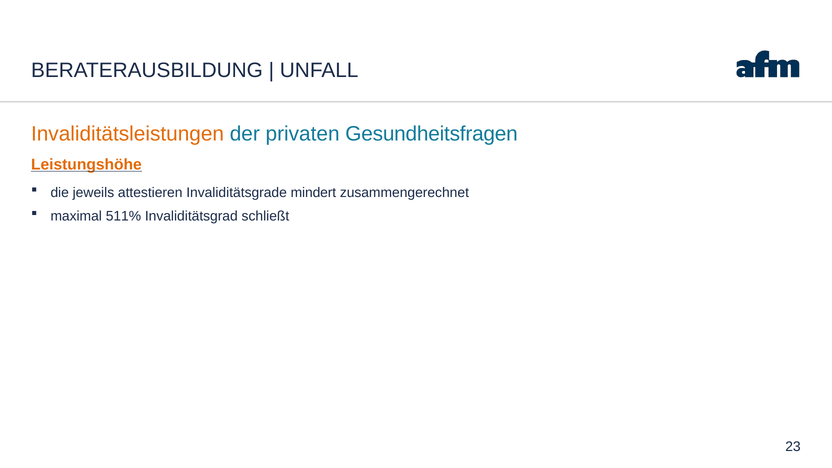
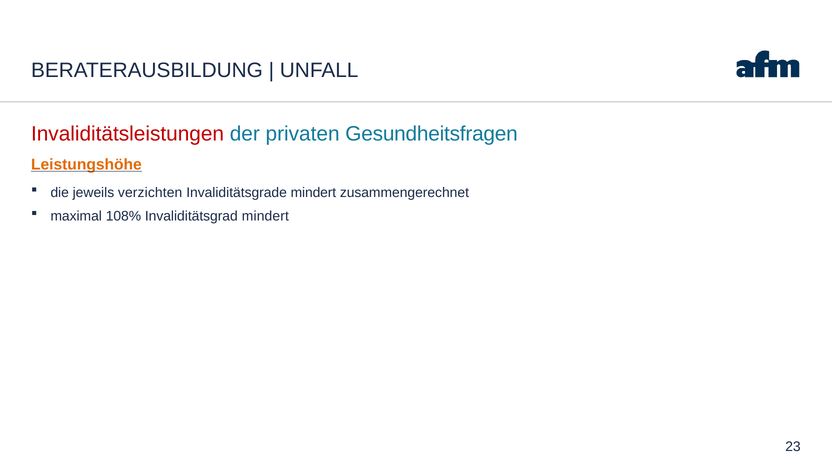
Invaliditätsleistungen colour: orange -> red
attestieren: attestieren -> verzichten
511%: 511% -> 108%
Invaliditätsgrad schließt: schließt -> mindert
